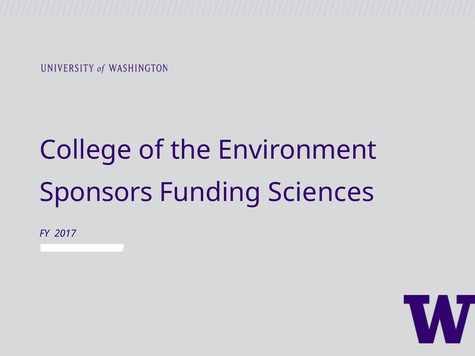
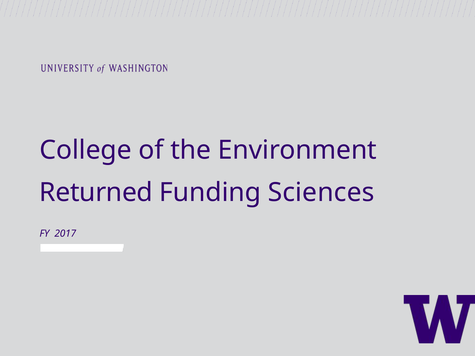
Sponsors: Sponsors -> Returned
